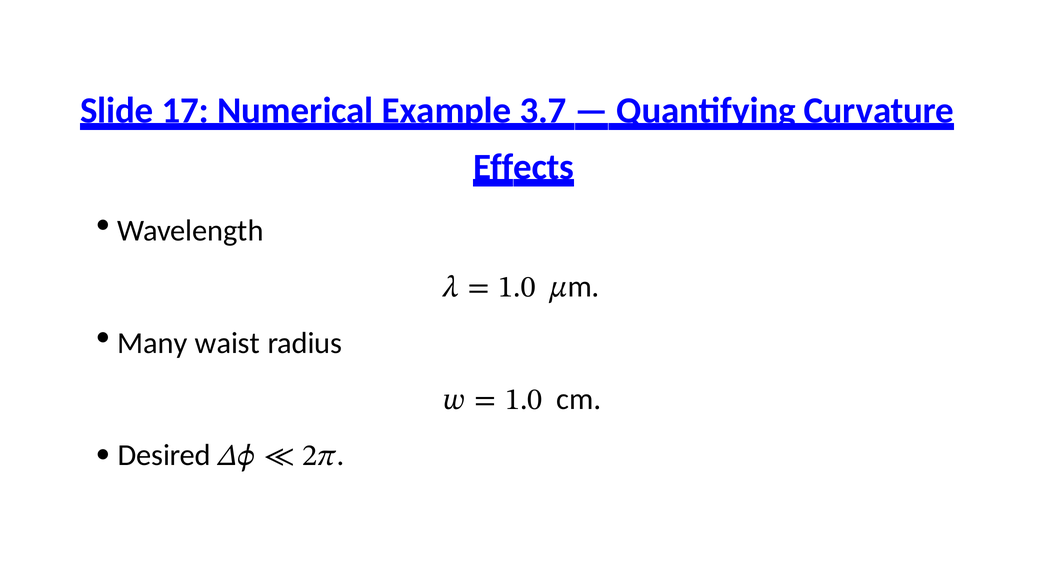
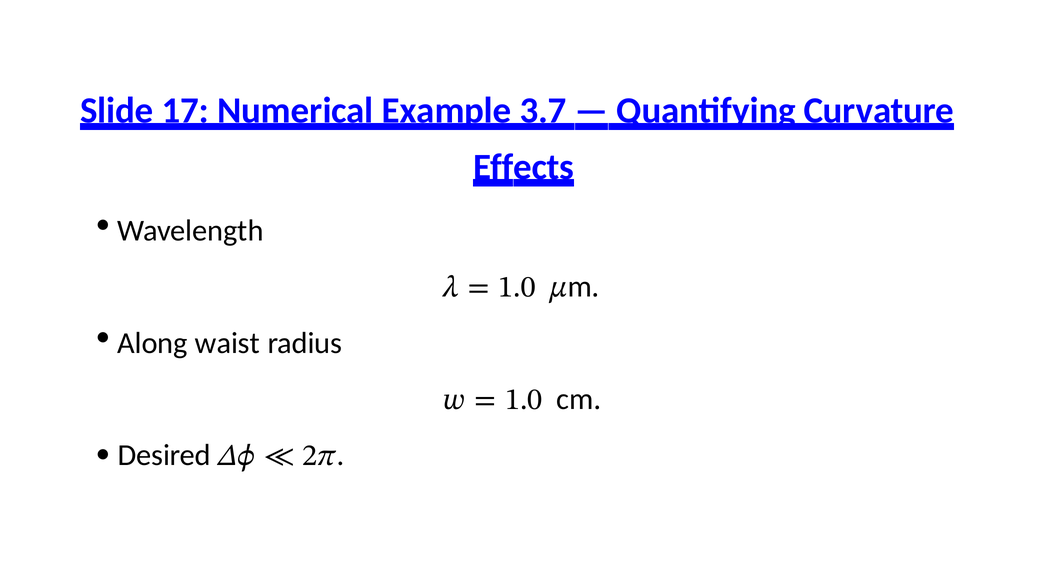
Many: Many -> Along
